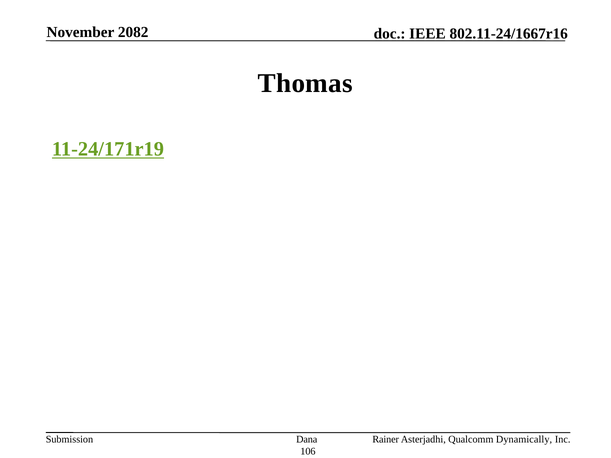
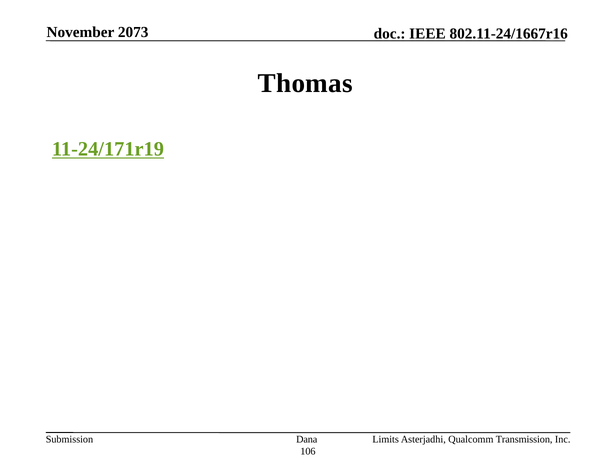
2082: 2082 -> 2073
Rainer: Rainer -> Limits
Dynamically: Dynamically -> Transmission
